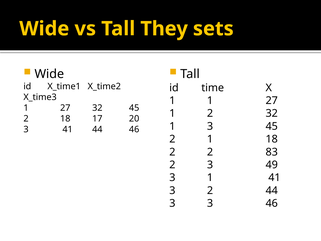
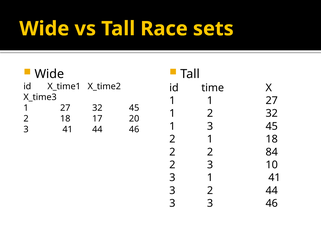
They: They -> Race
83: 83 -> 84
49: 49 -> 10
